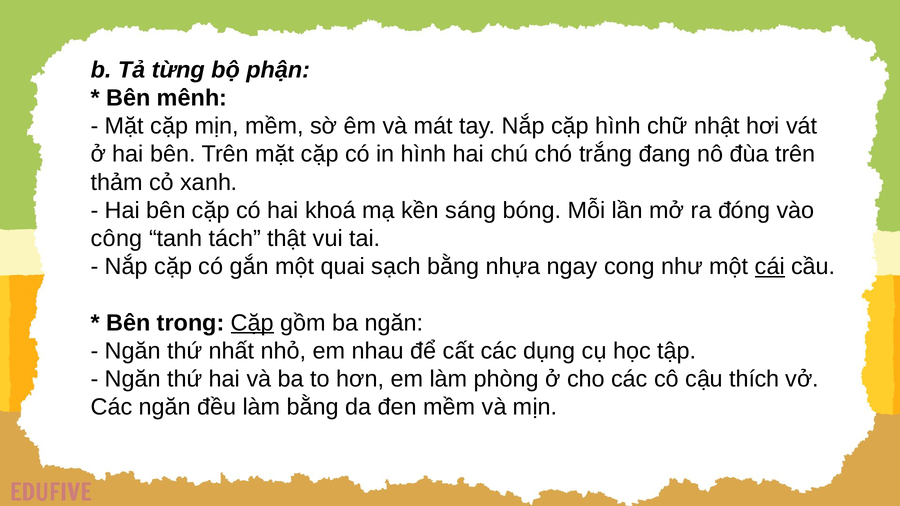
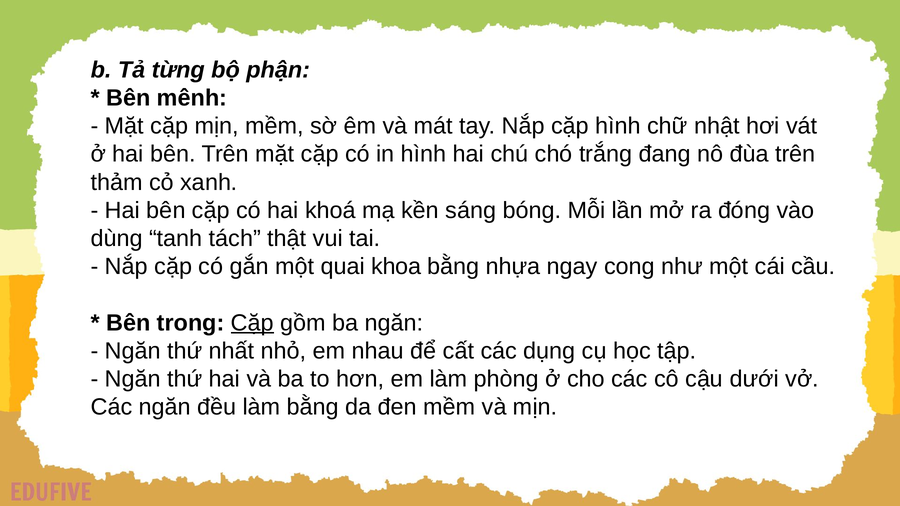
công: công -> dùng
sạch: sạch -> khoa
cái underline: present -> none
thích: thích -> dưới
